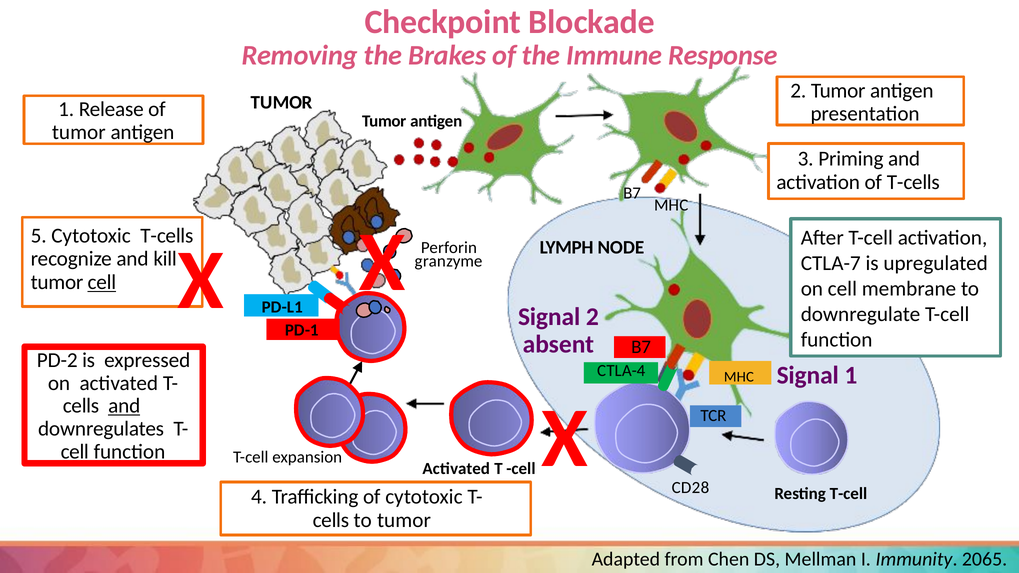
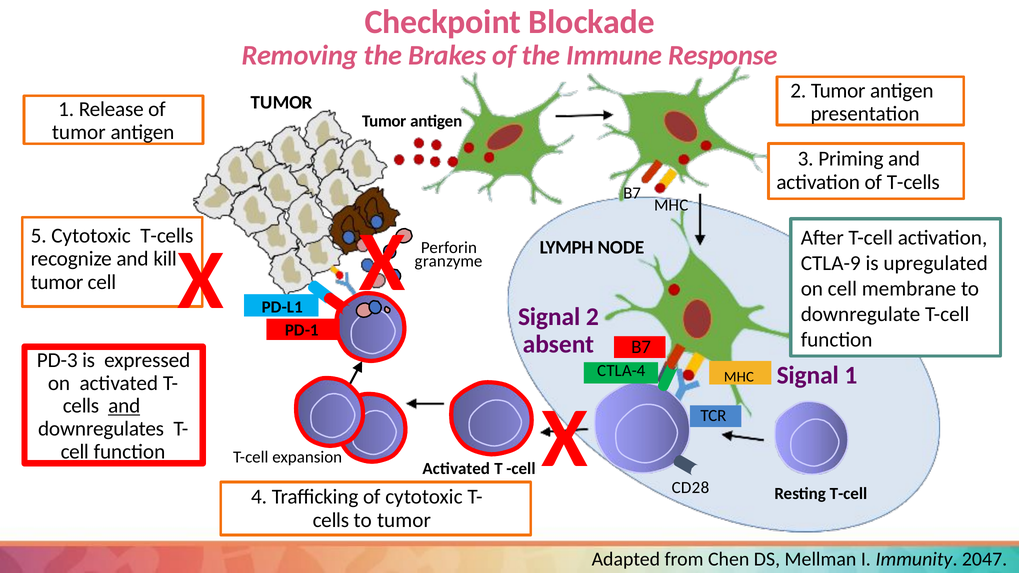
CTLA-7: CTLA-7 -> CTLA-9
cell at (102, 282) underline: present -> none
PD-2: PD-2 -> PD-3
2065: 2065 -> 2047
